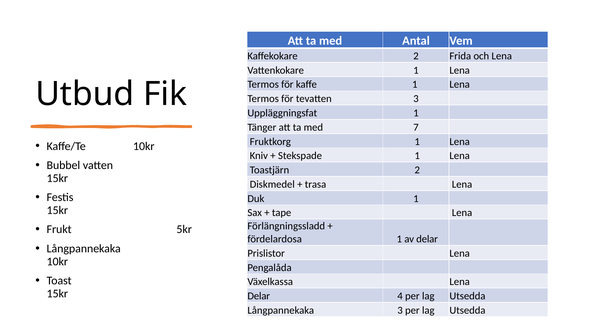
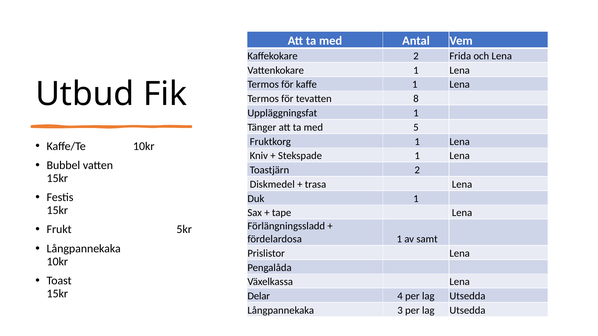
tevatten 3: 3 -> 8
7: 7 -> 5
av delar: delar -> samt
